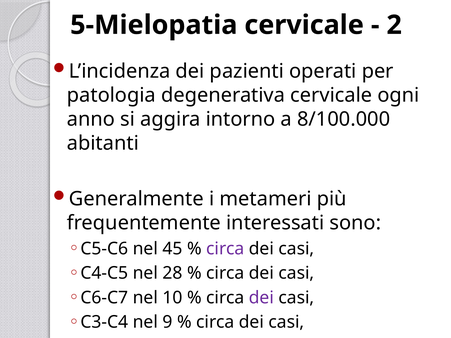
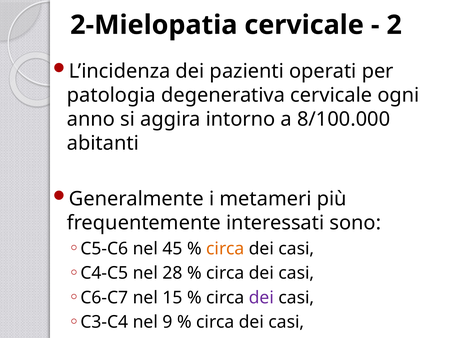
5-Mielopatia: 5-Mielopatia -> 2-Mielopatia
circa at (225, 249) colour: purple -> orange
10: 10 -> 15
